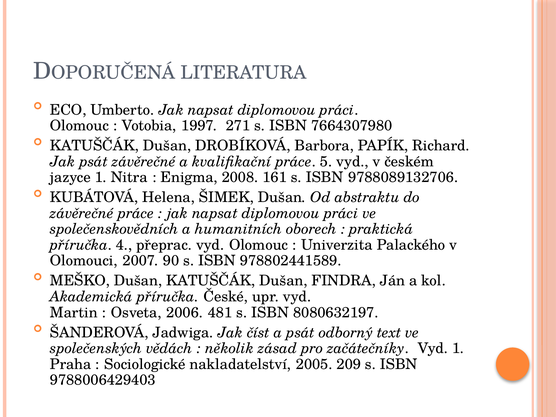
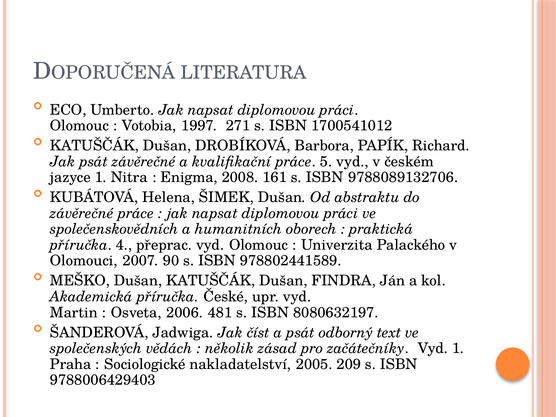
7664307980: 7664307980 -> 1700541012
